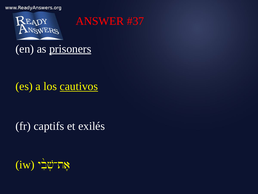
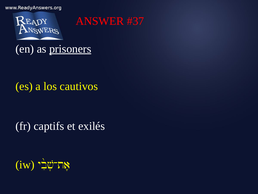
cautivos underline: present -> none
